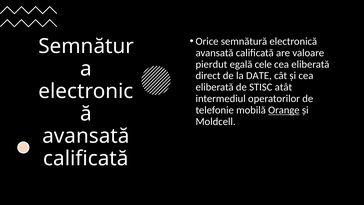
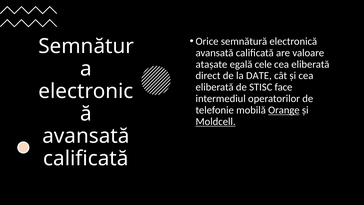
pierdut: pierdut -> atașate
atât: atât -> face
Moldcell underline: none -> present
